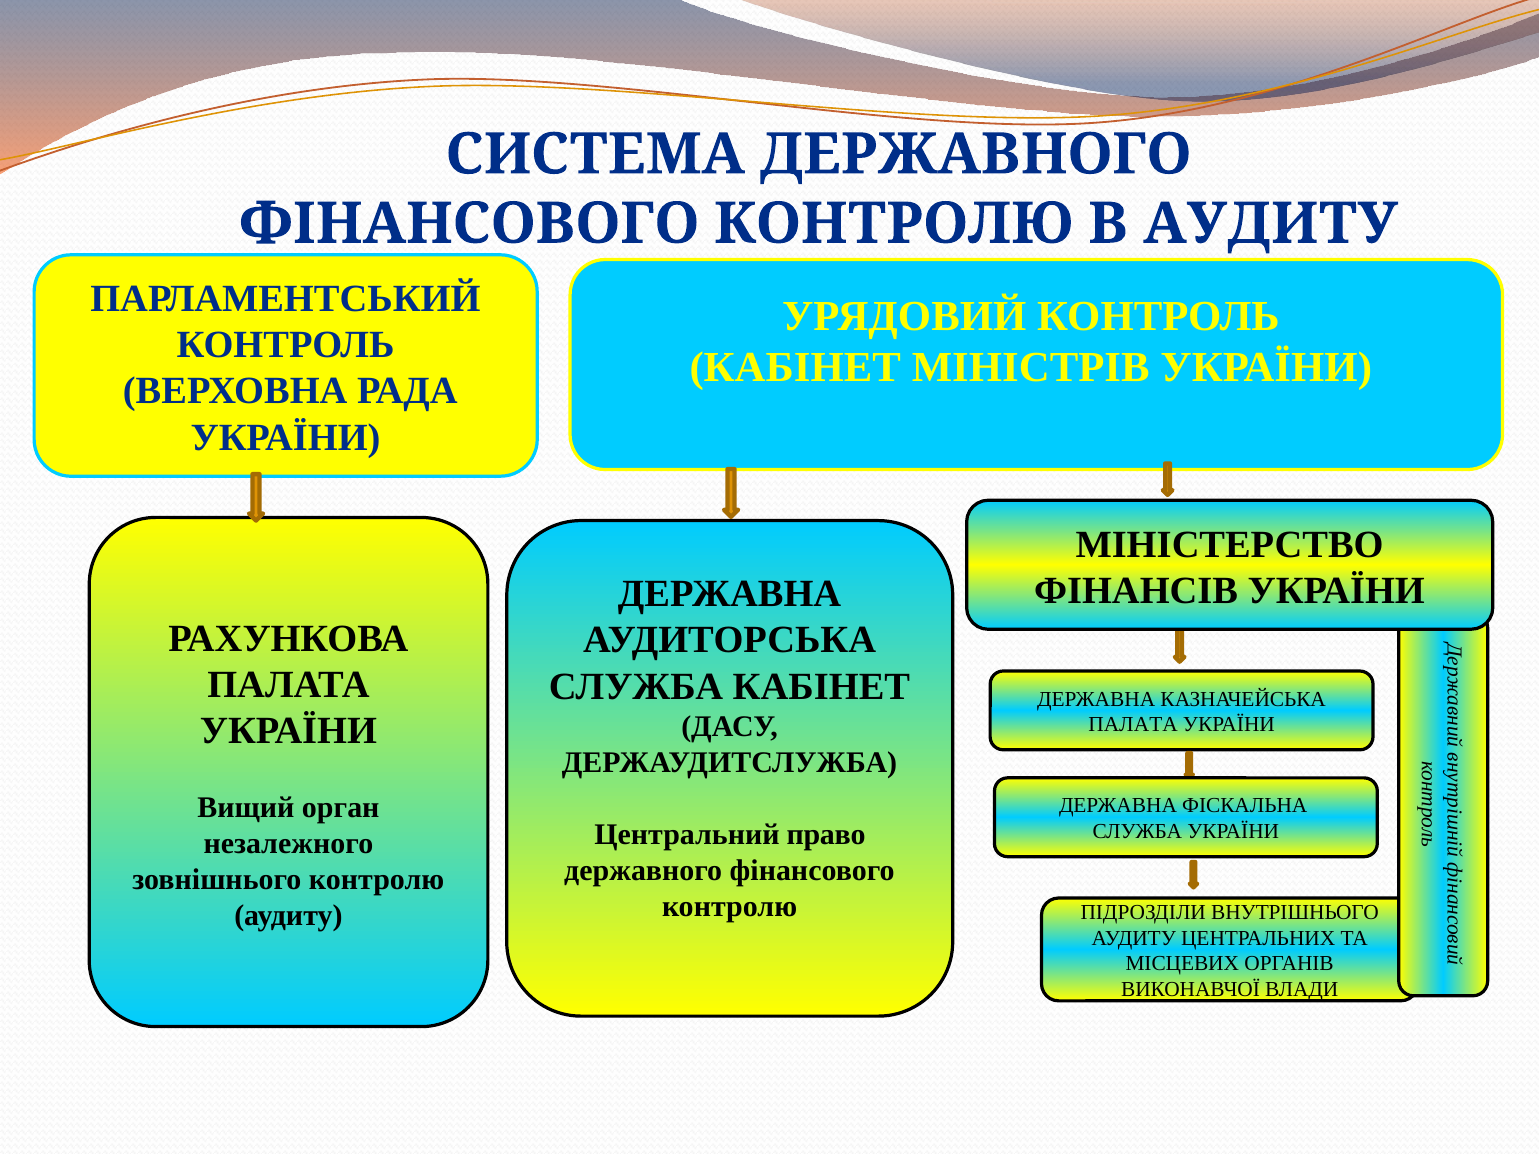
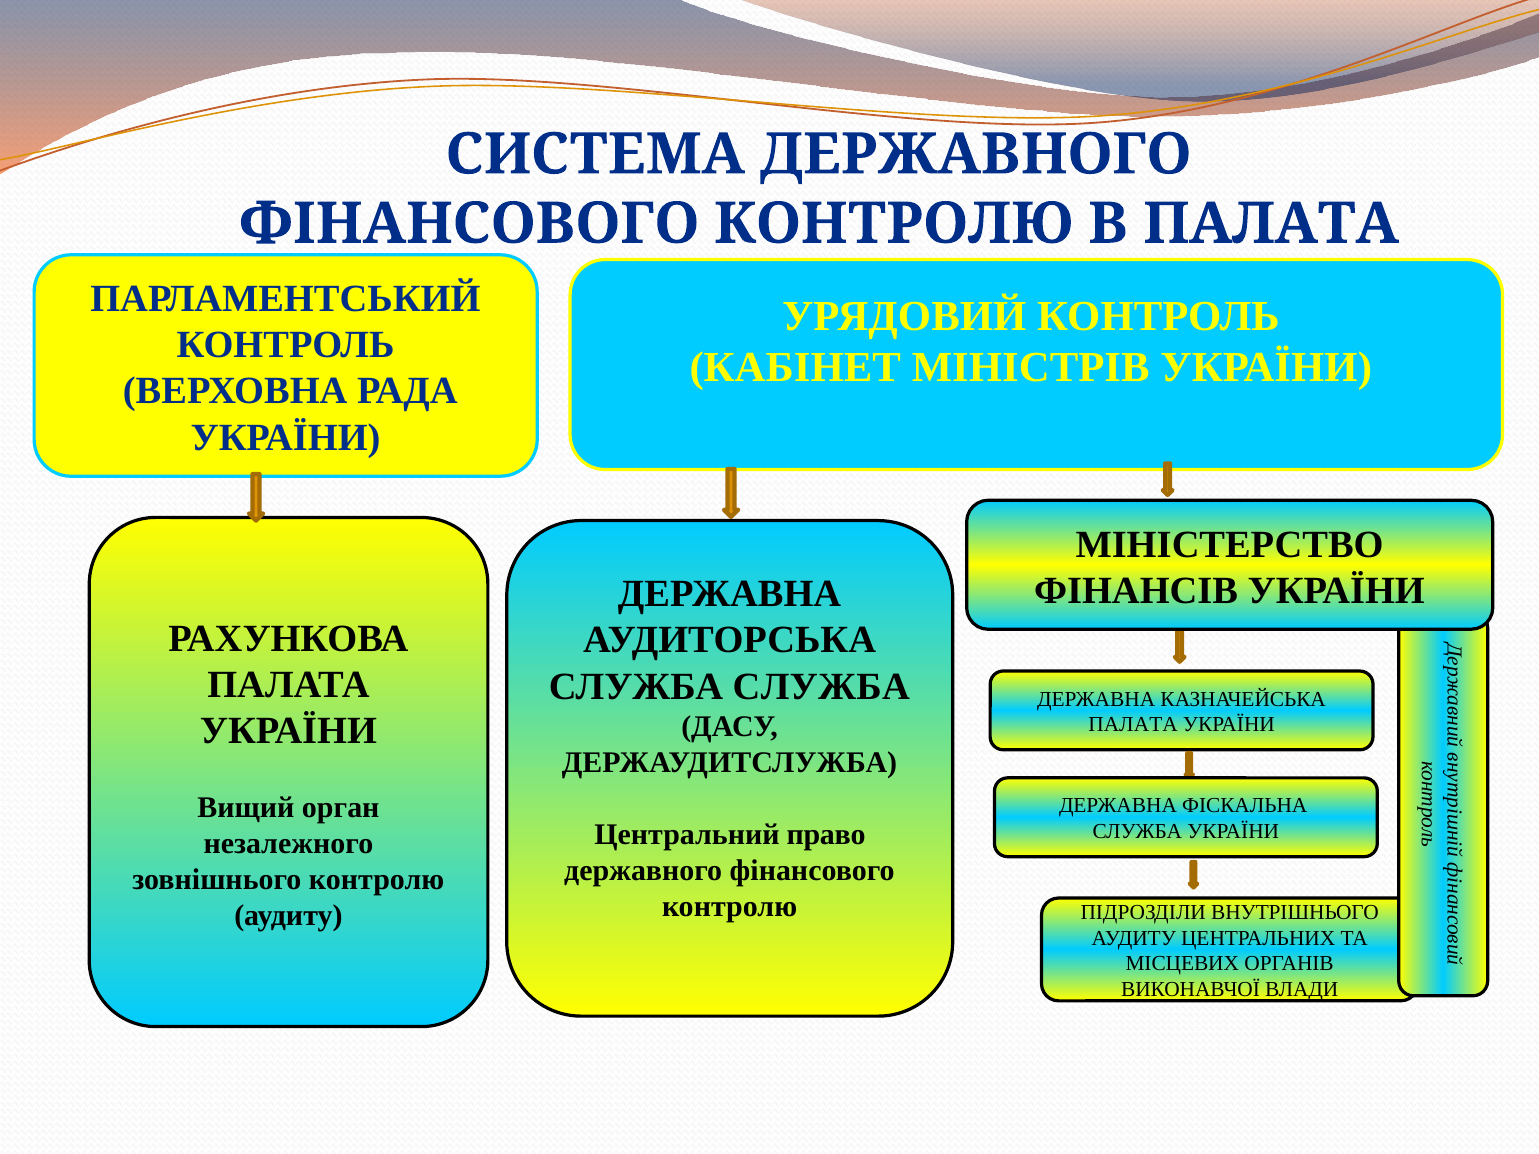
В АУДИТУ: АУДИТУ -> ПАЛАТА
СЛУЖБА КАБІНЕТ: КАБІНЕТ -> СЛУЖБА
